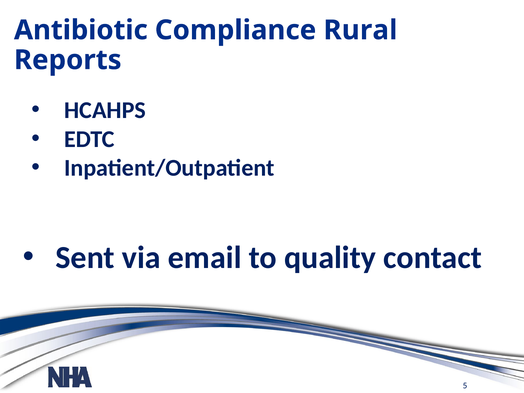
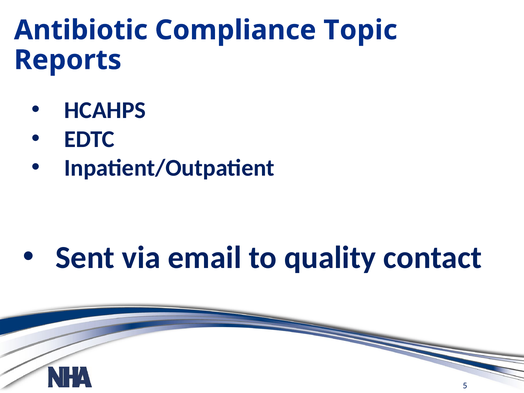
Rural: Rural -> Topic
